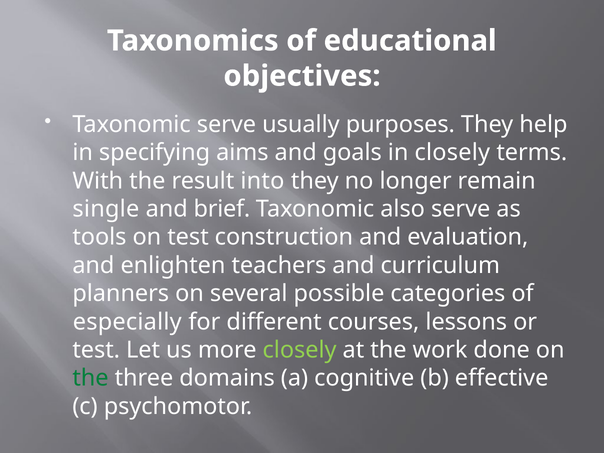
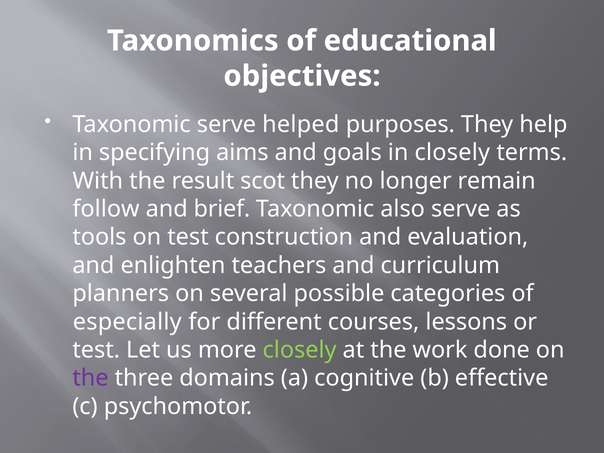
usually: usually -> helped
into: into -> scot
single: single -> follow
the at (90, 378) colour: green -> purple
